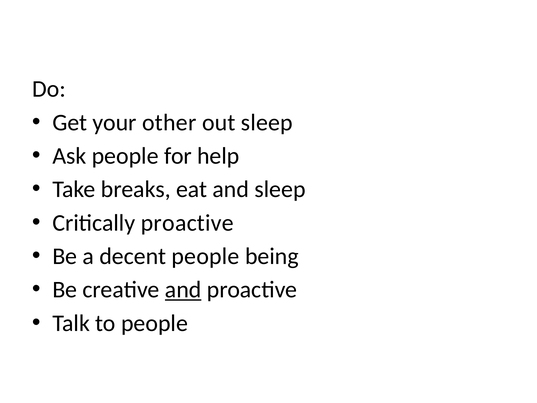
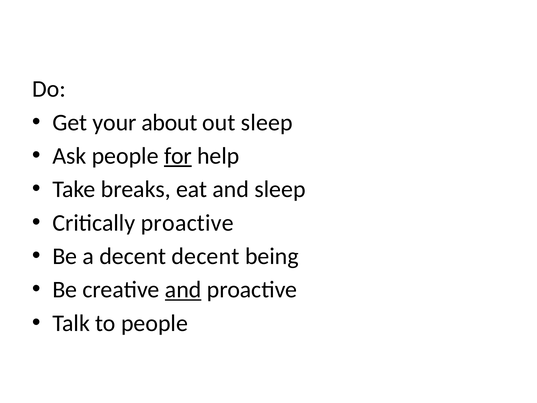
other: other -> about
for underline: none -> present
decent people: people -> decent
